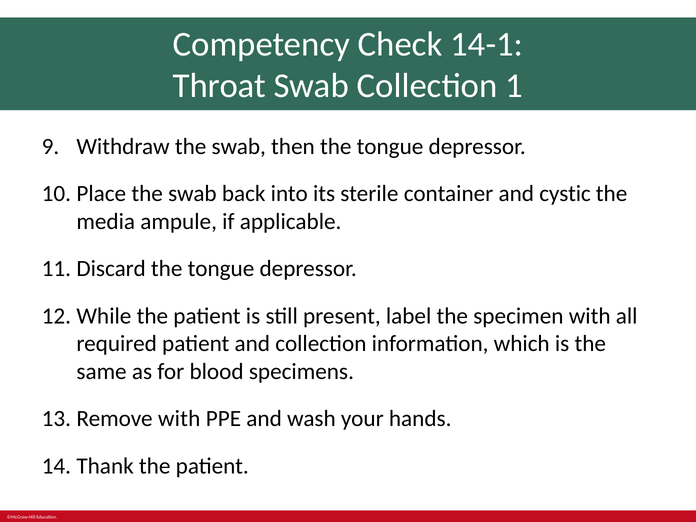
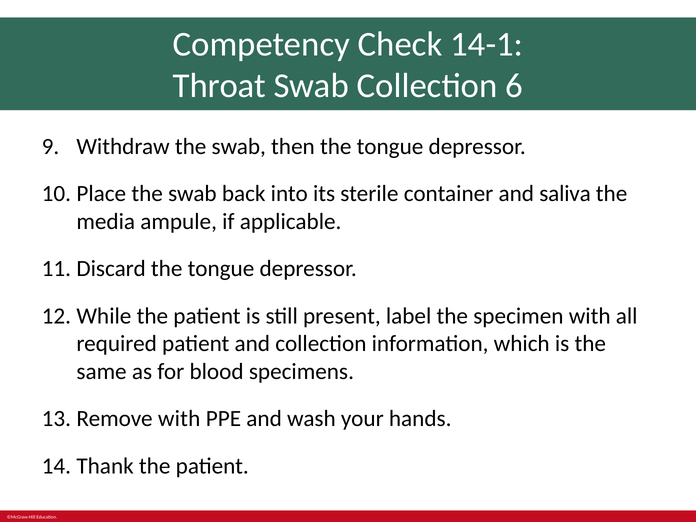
1: 1 -> 6
cystic: cystic -> saliva
